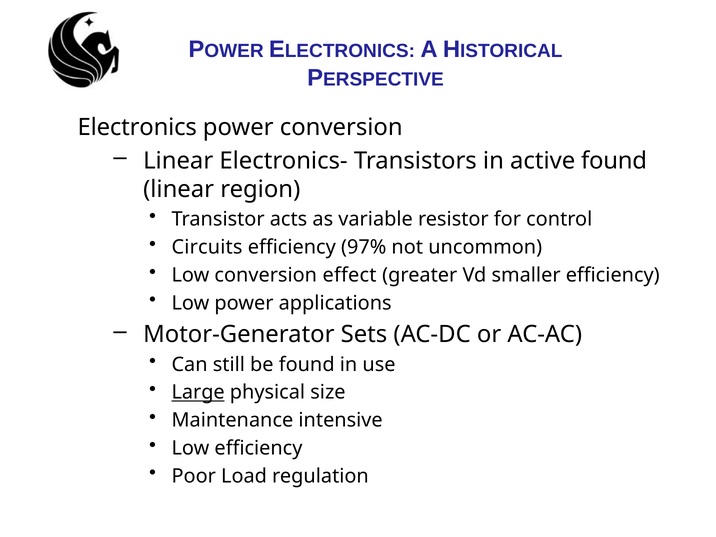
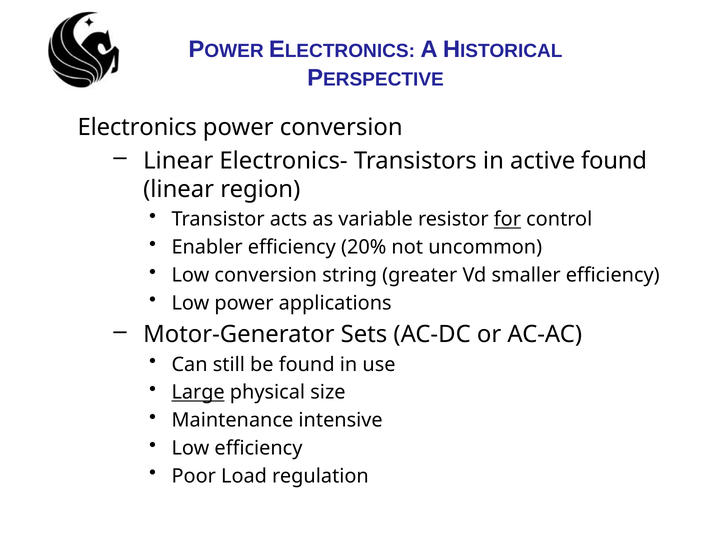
for underline: none -> present
Circuits: Circuits -> Enabler
97%: 97% -> 20%
effect: effect -> string
